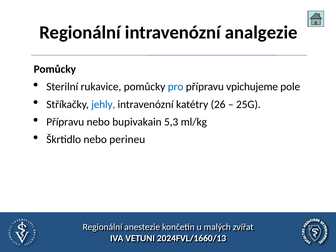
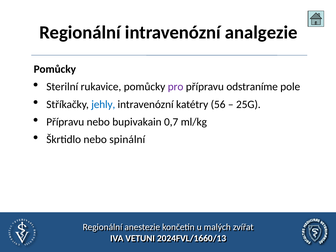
pro colour: blue -> purple
vpichujeme: vpichujeme -> odstraníme
26: 26 -> 56
5,3: 5,3 -> 0,7
perineu: perineu -> spinální
